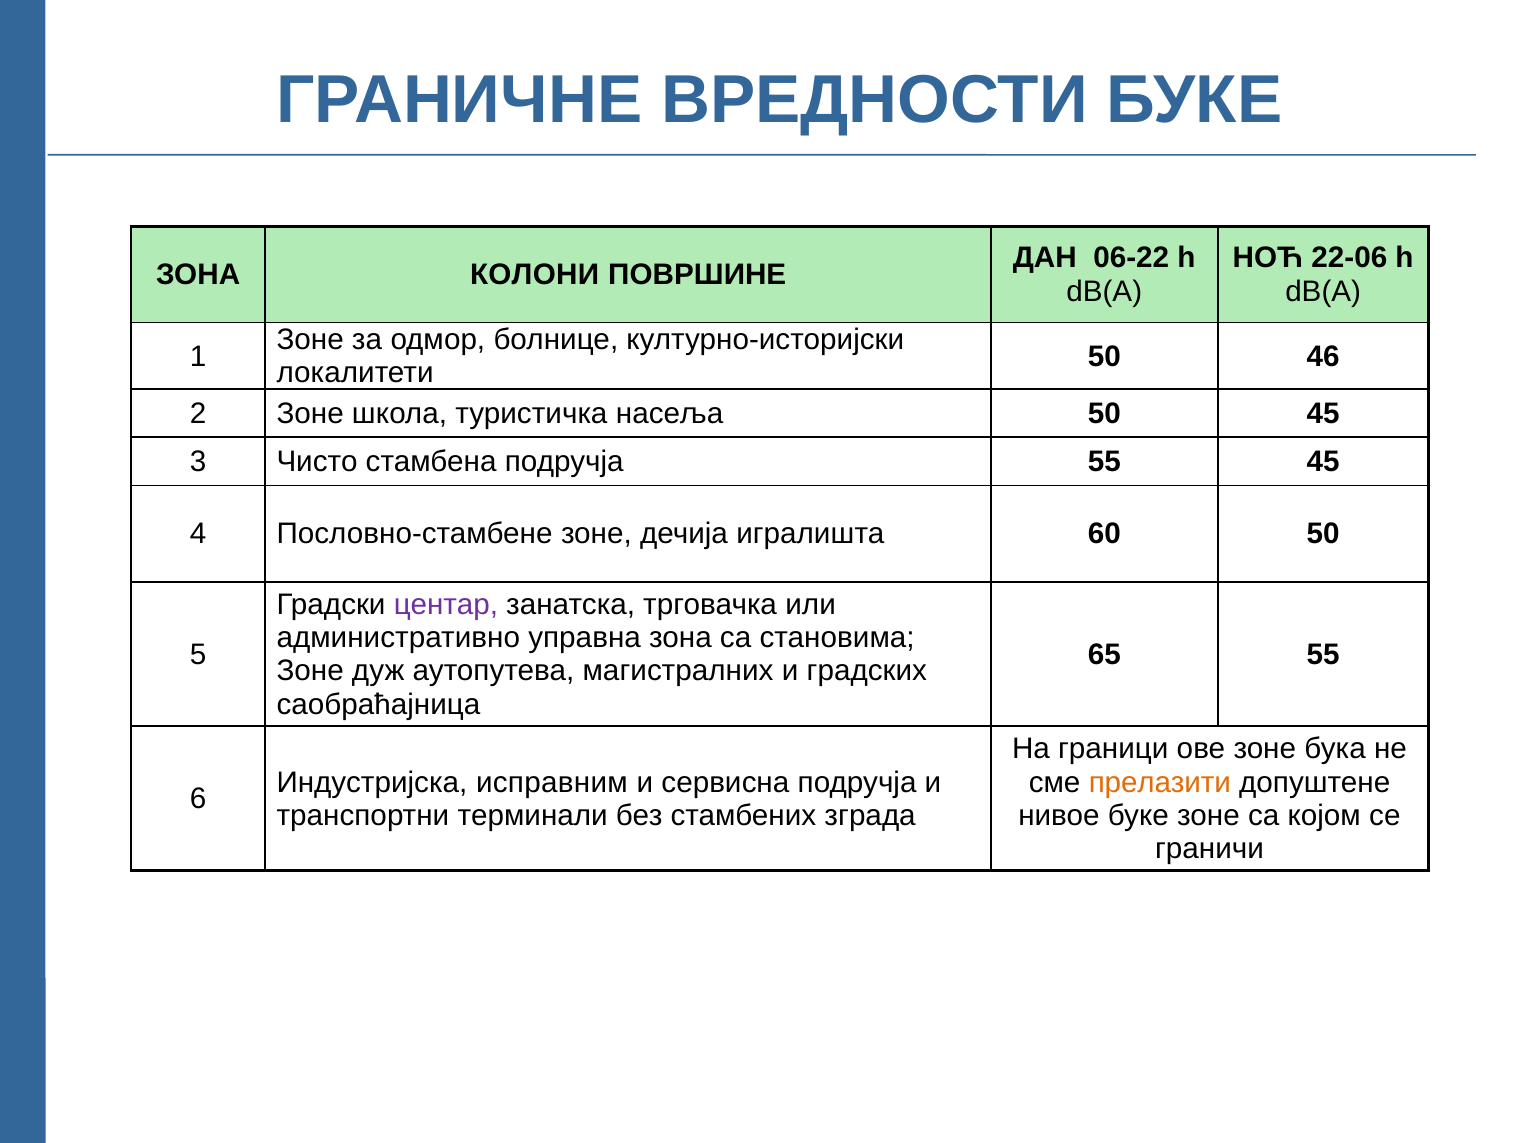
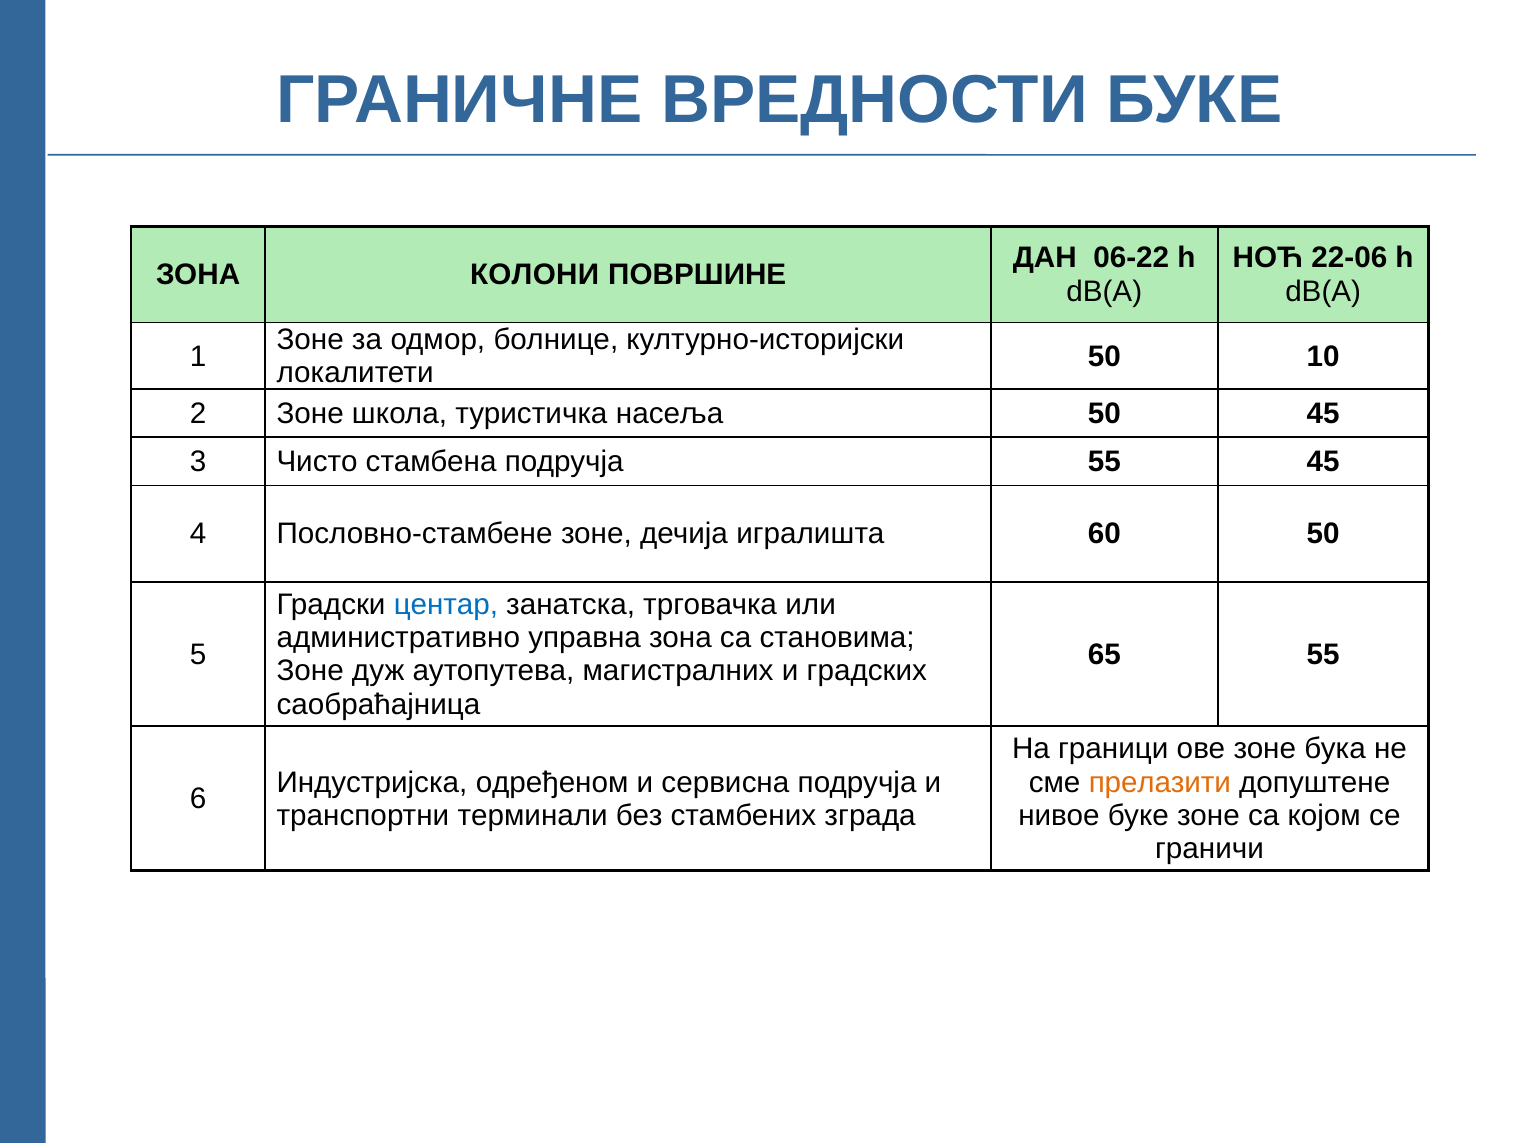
46: 46 -> 10
центар colour: purple -> blue
исправним: исправним -> одређеном
